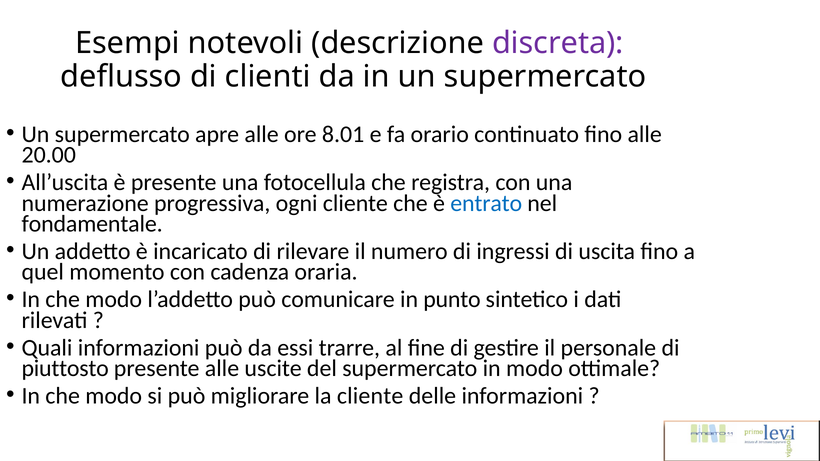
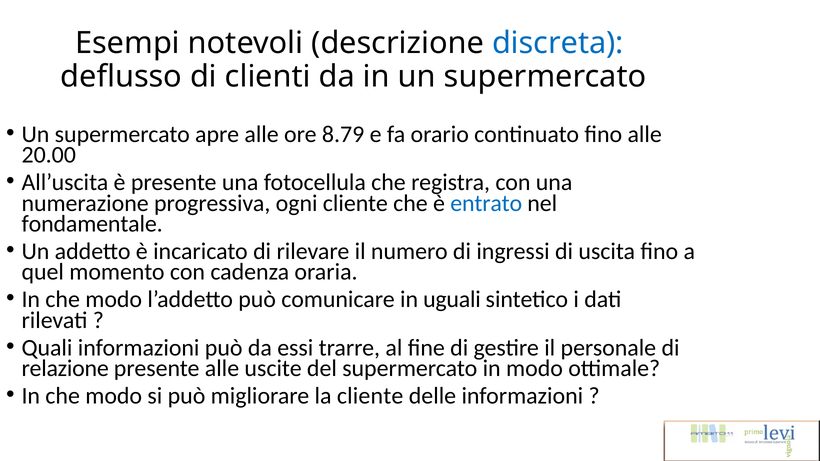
discreta colour: purple -> blue
8.01: 8.01 -> 8.79
punto: punto -> uguali
piuttosto: piuttosto -> relazione
